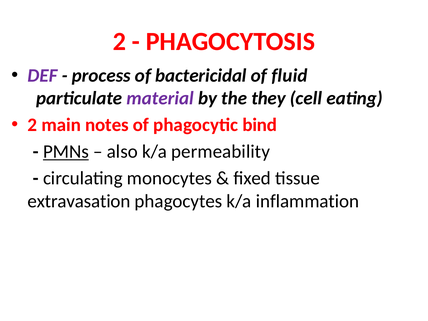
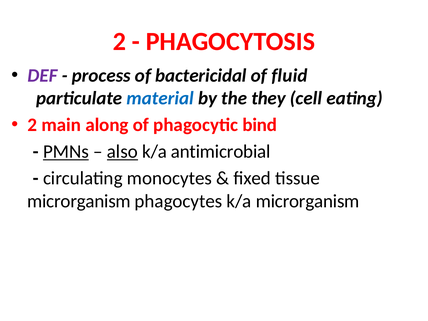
material colour: purple -> blue
notes: notes -> along
also underline: none -> present
permeability: permeability -> antimicrobial
extravasation at (79, 201): extravasation -> microrganism
k/a inflammation: inflammation -> microrganism
